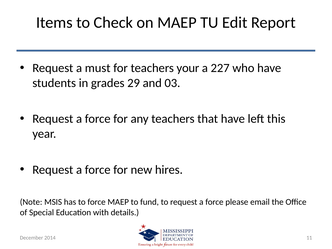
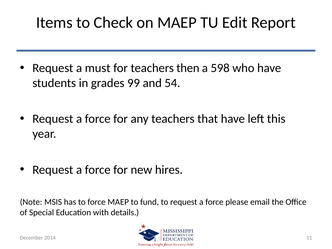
your: your -> then
227: 227 -> 598
29: 29 -> 99
03: 03 -> 54
